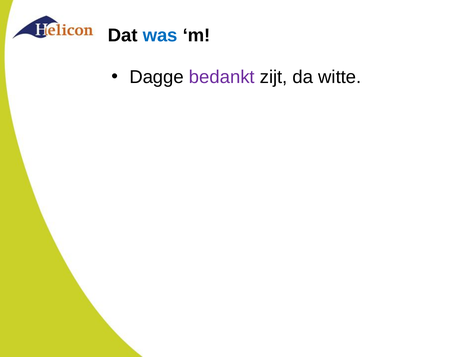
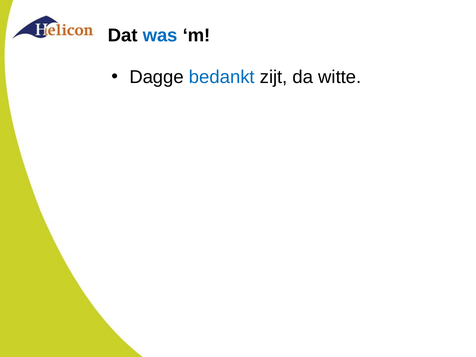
bedankt colour: purple -> blue
